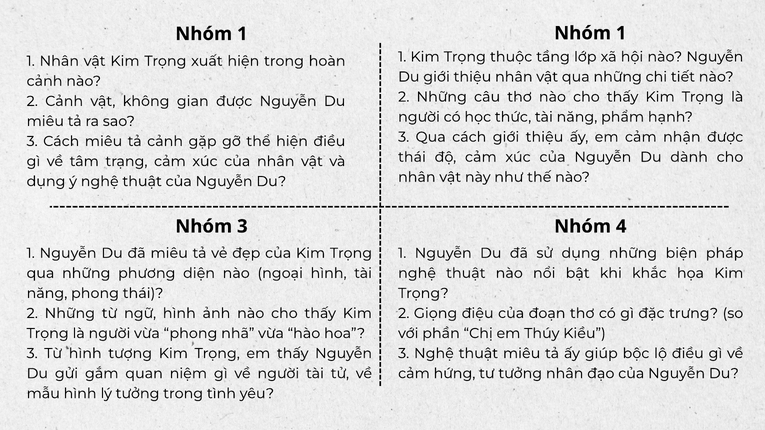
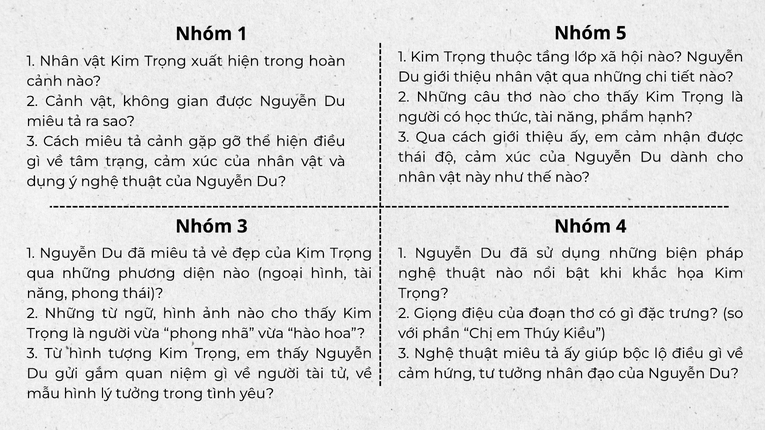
1 Nhóm 1: 1 -> 5
